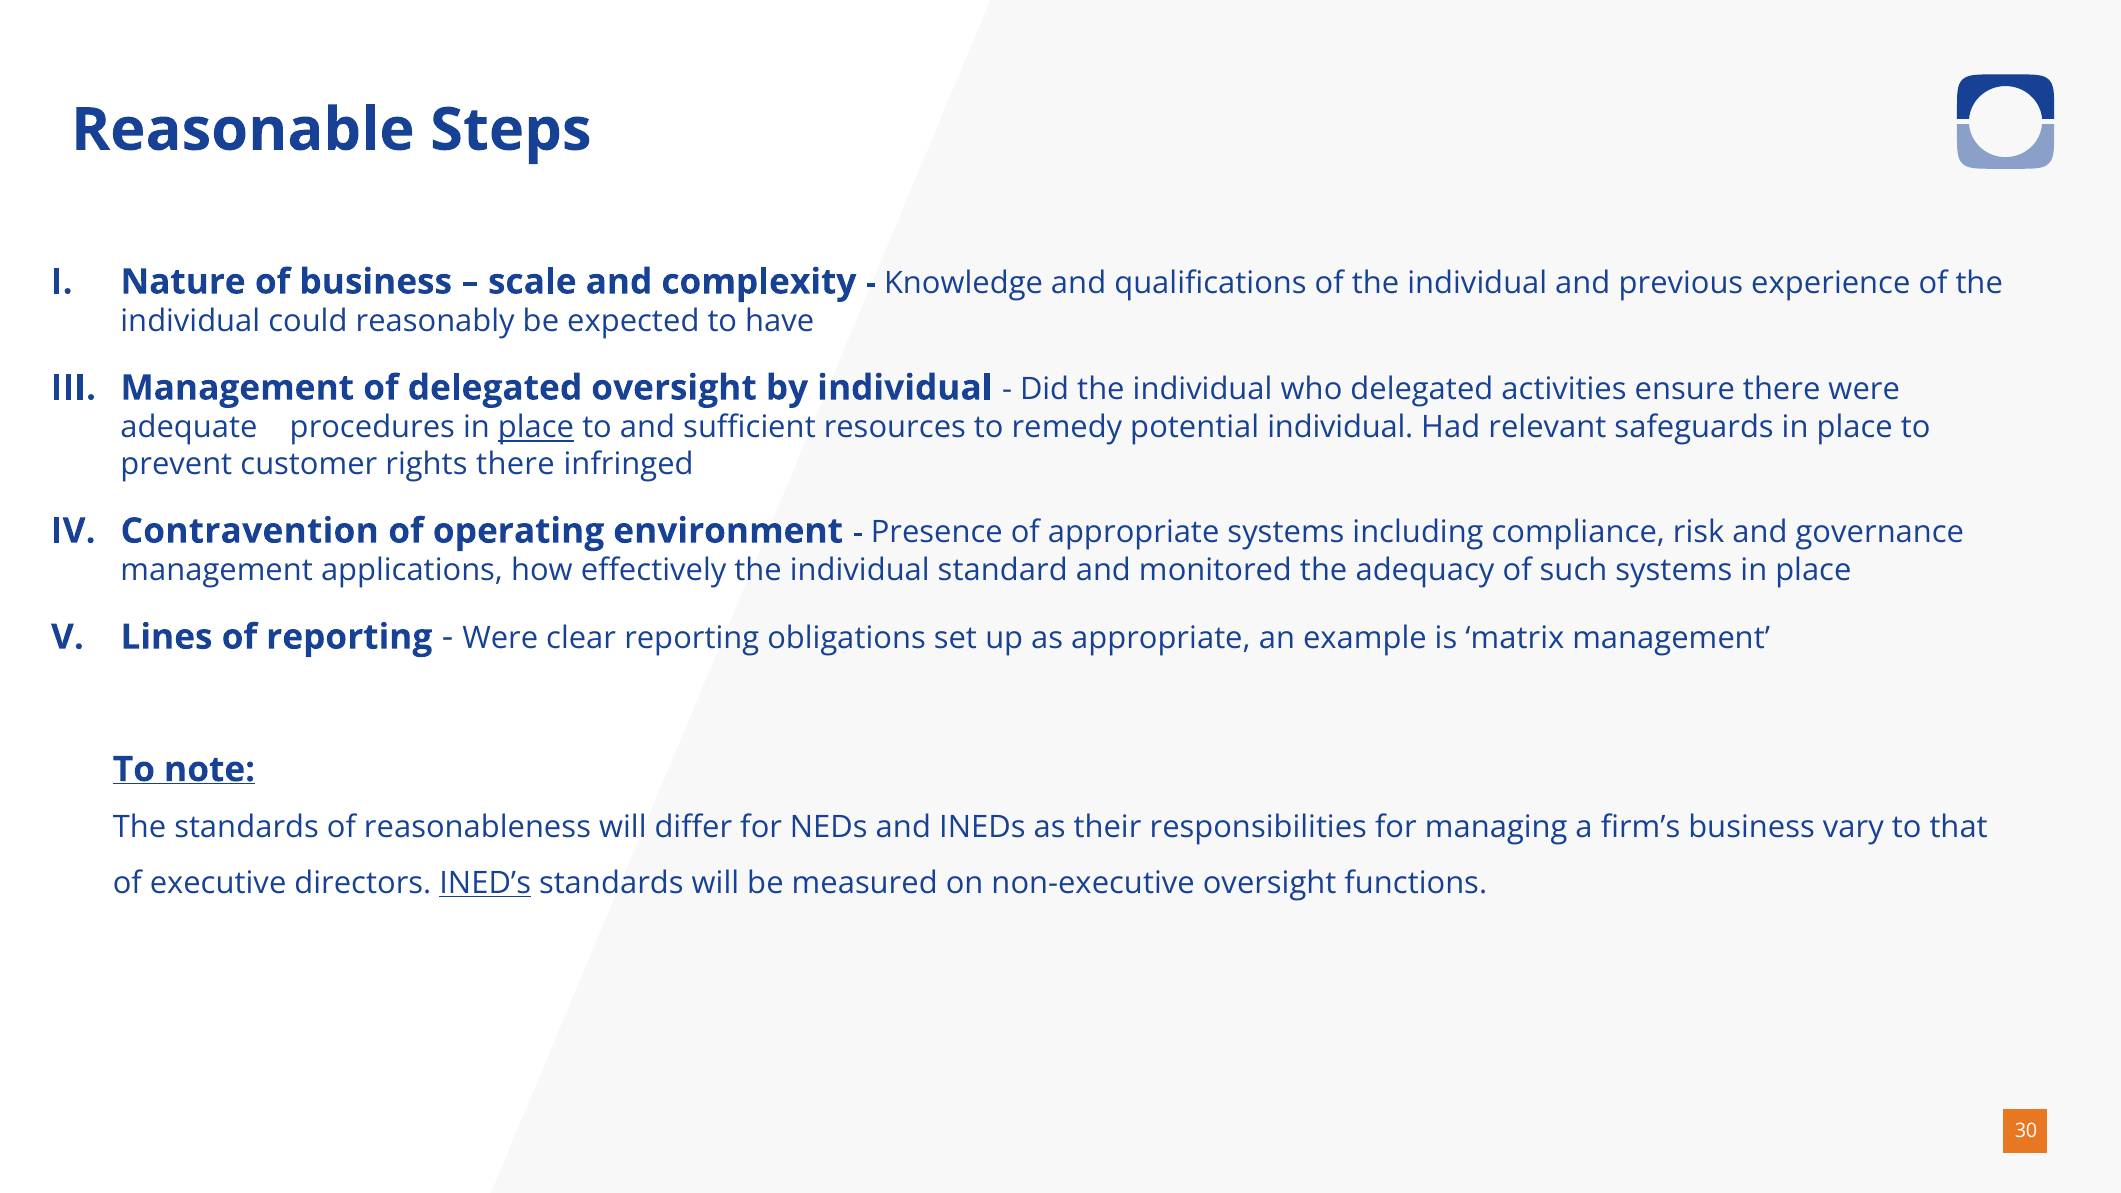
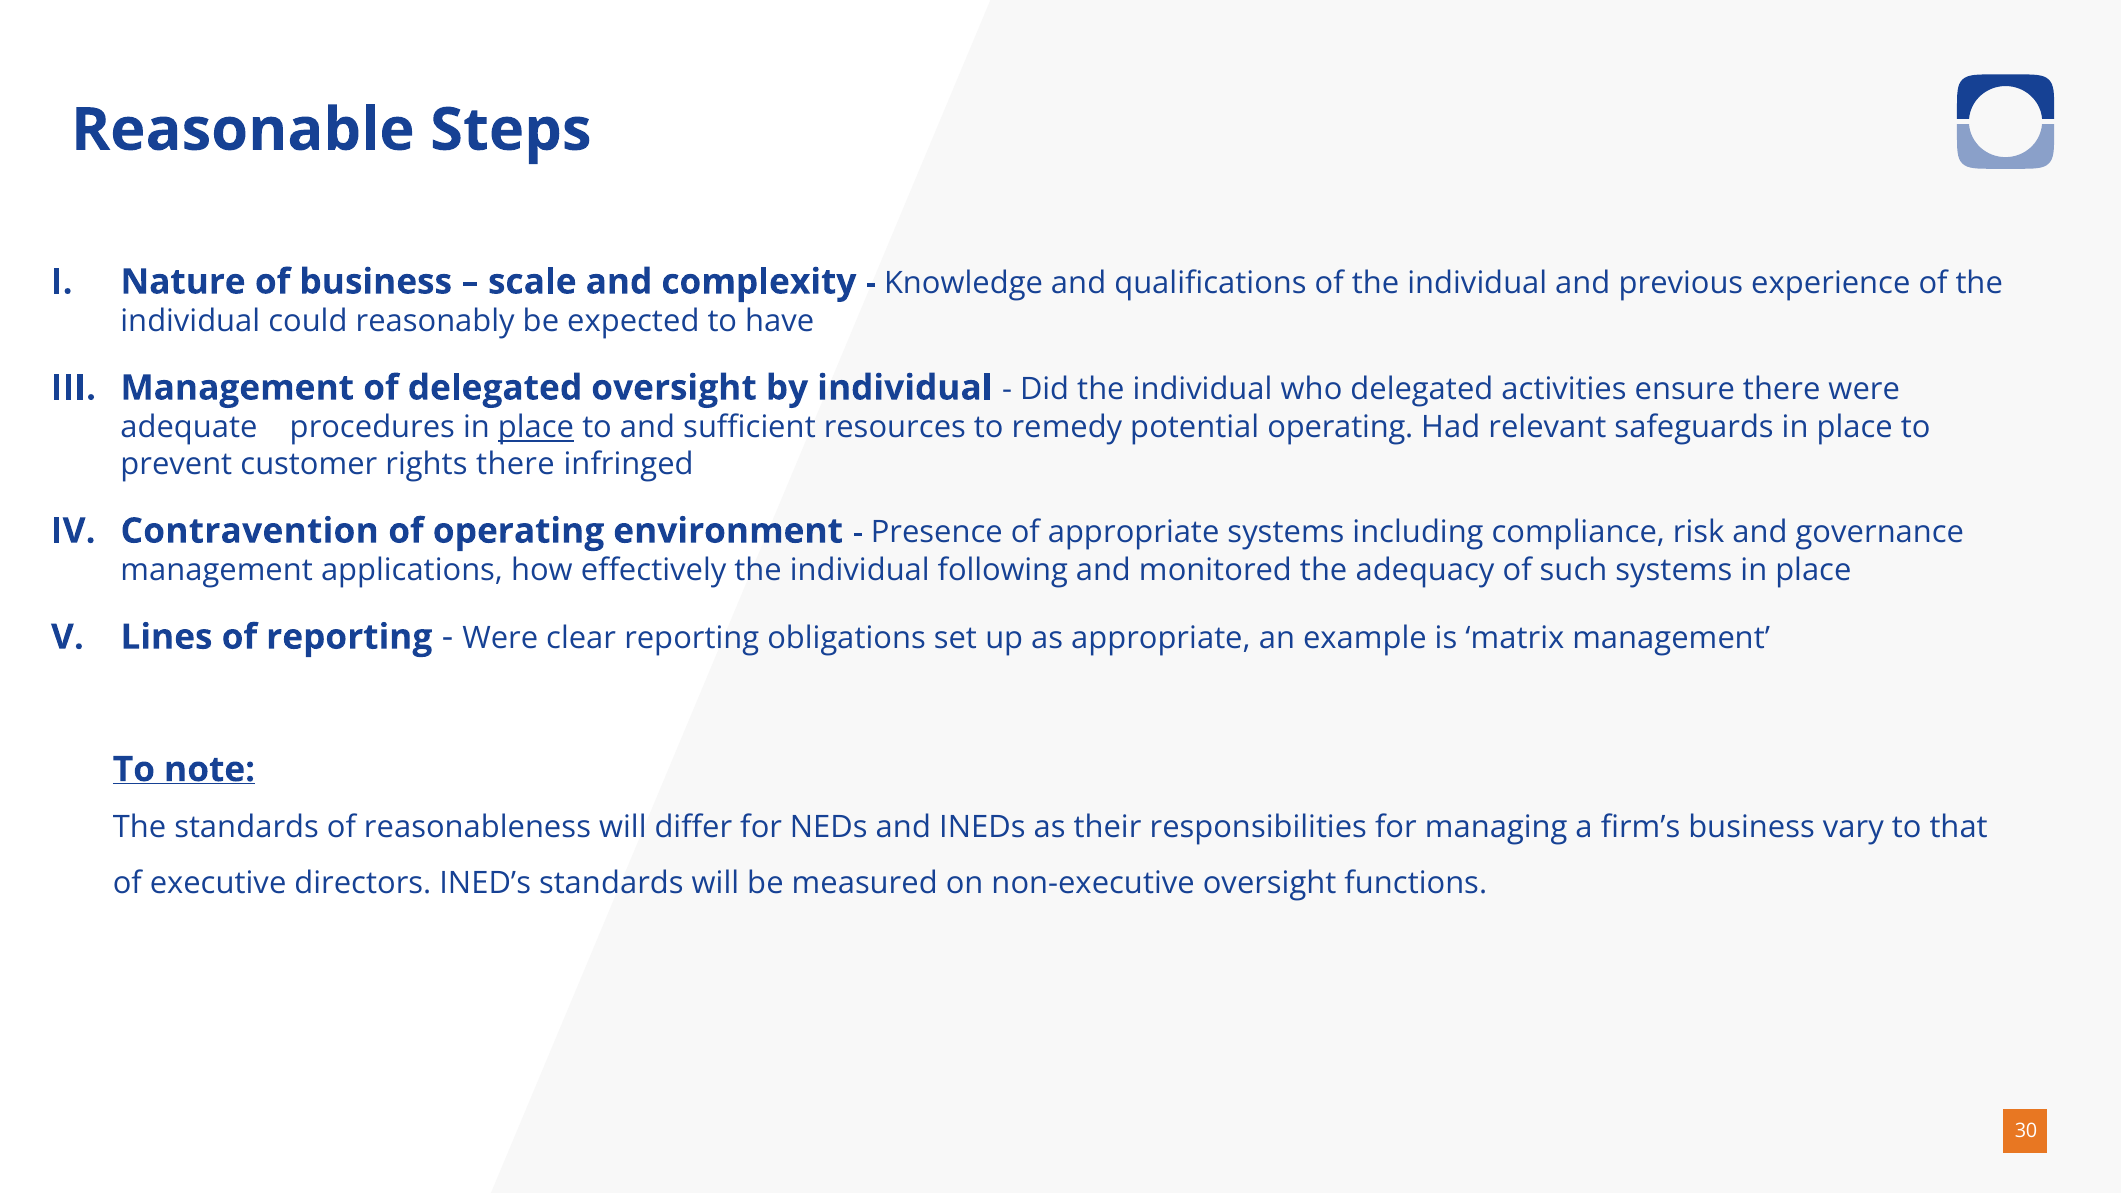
potential individual: individual -> operating
standard: standard -> following
INED’s underline: present -> none
